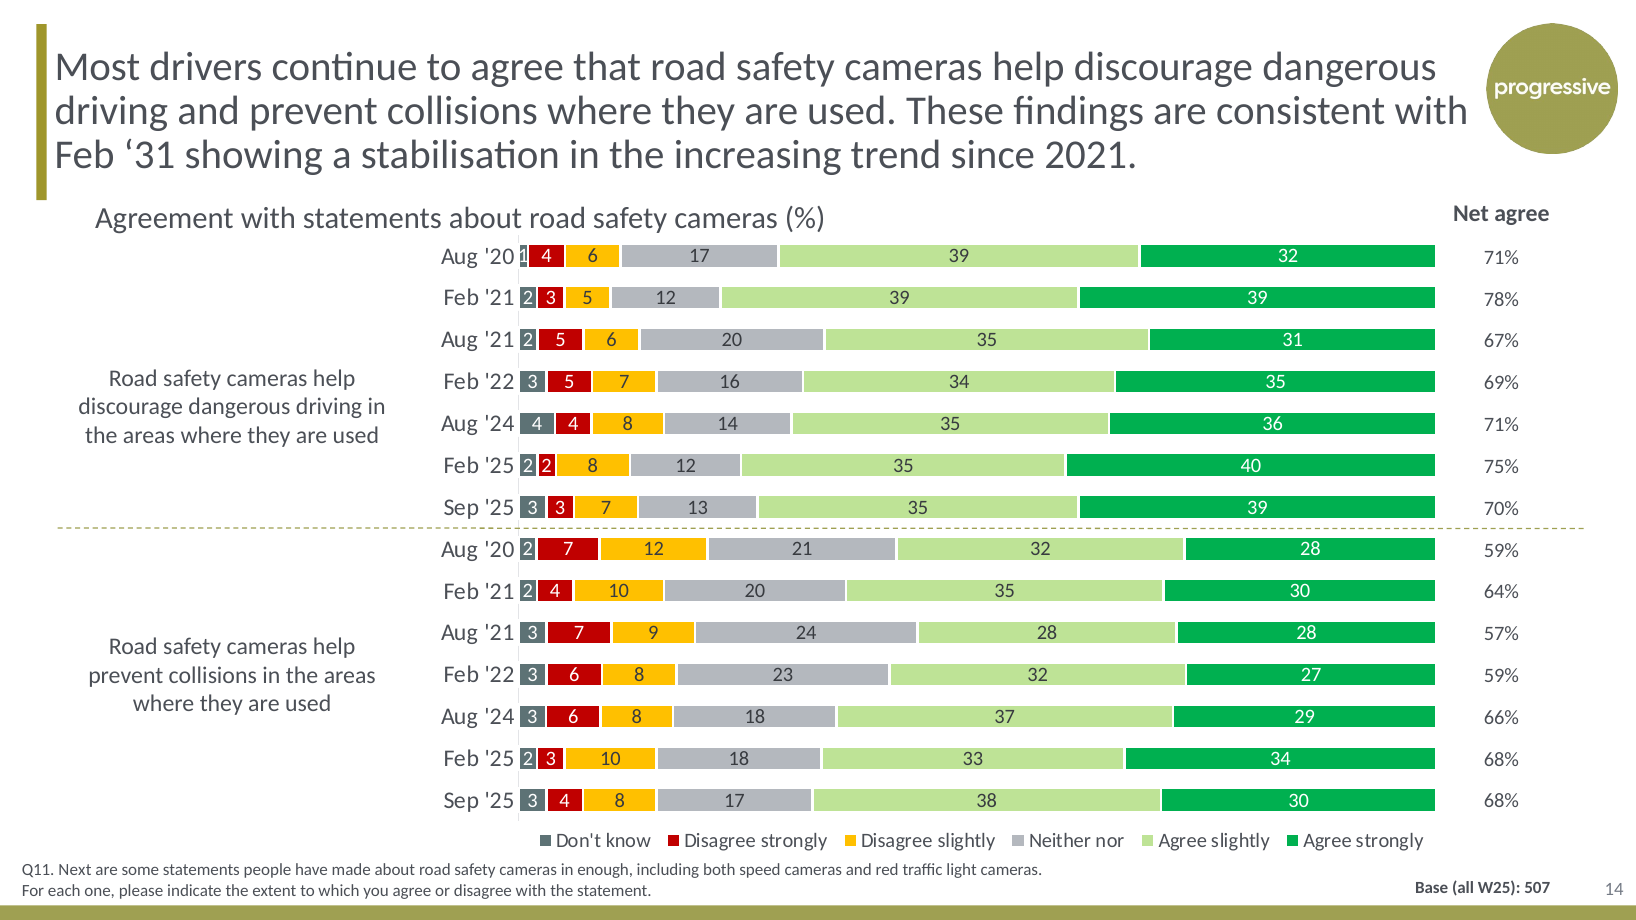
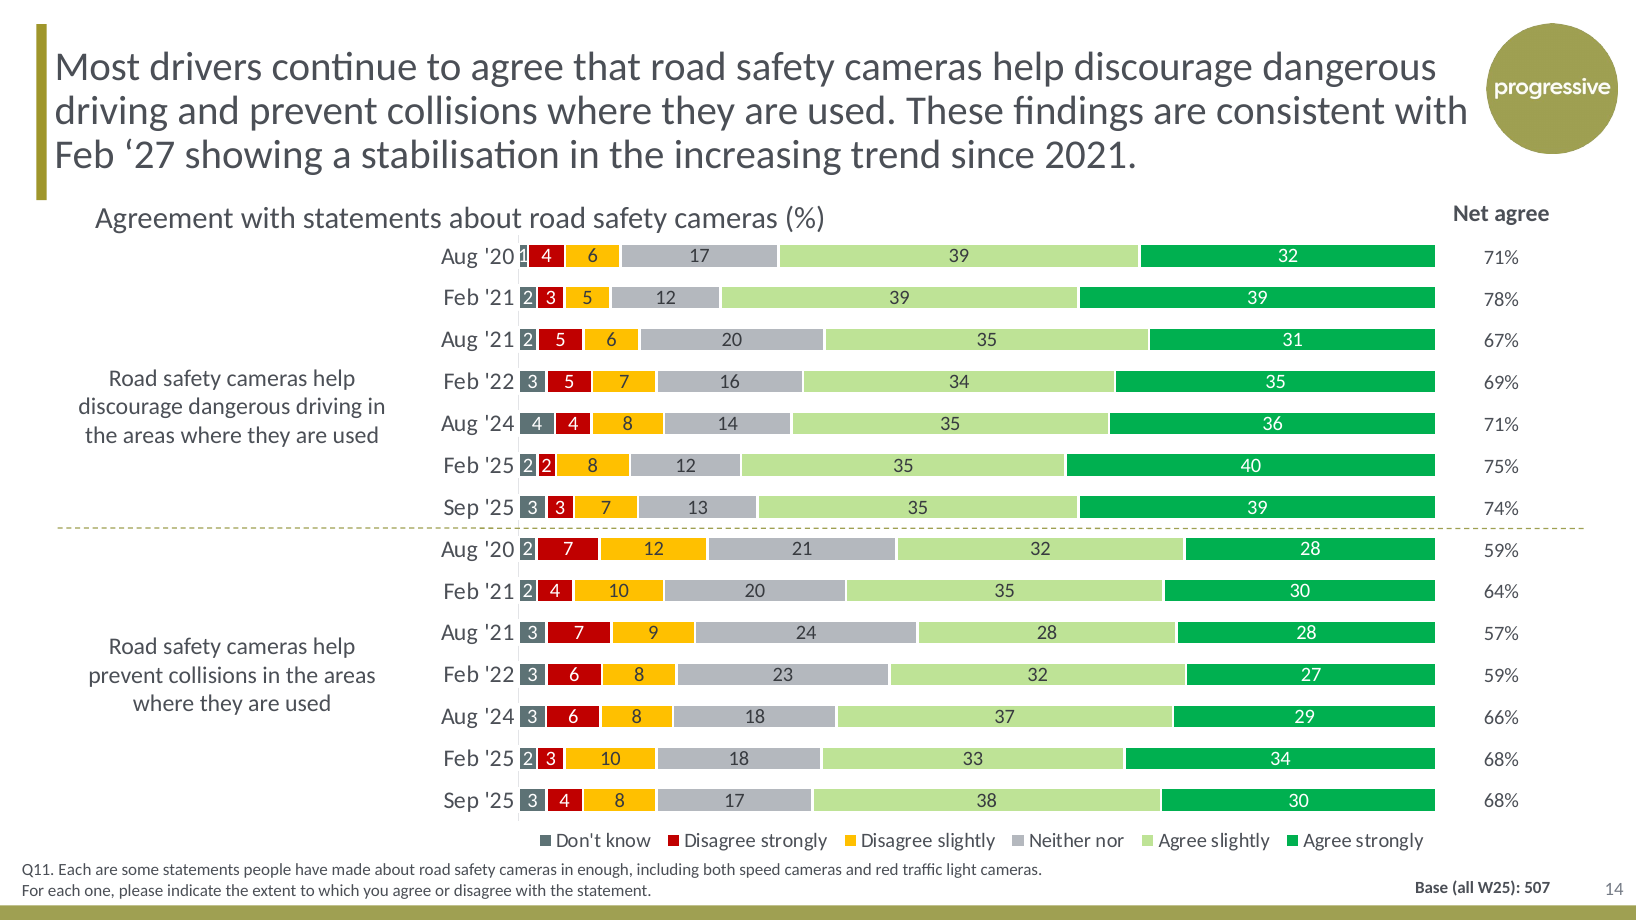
Feb 31: 31 -> 27
70%: 70% -> 74%
Q11 Next: Next -> Each
